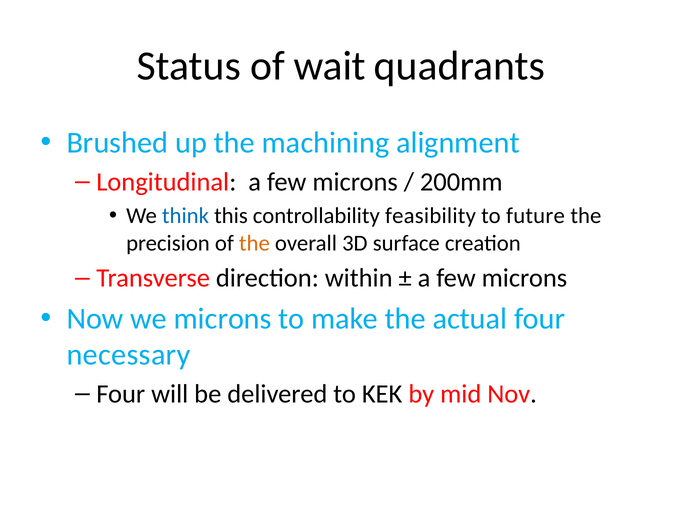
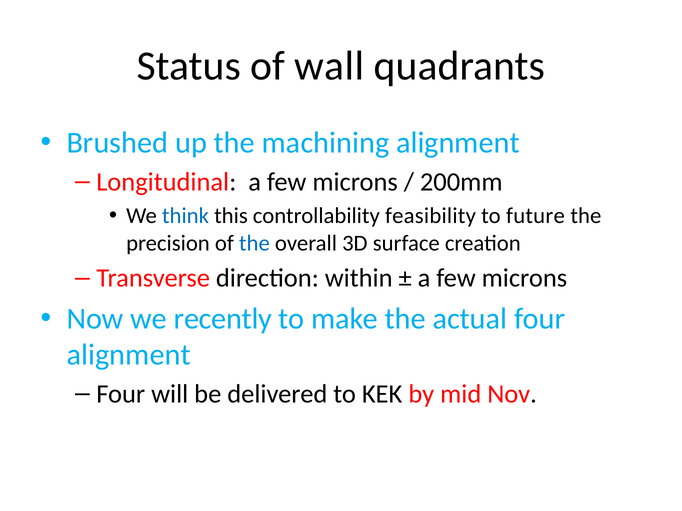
wait: wait -> wall
the at (254, 243) colour: orange -> blue
we microns: microns -> recently
necessary at (129, 355): necessary -> alignment
